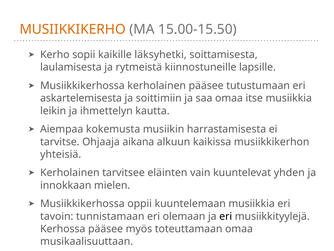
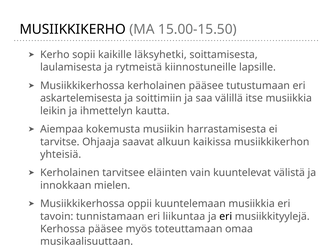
MUSIIKKIKERHO colour: orange -> black
saa omaa: omaa -> välillä
aikana: aikana -> saavat
yhden: yhden -> välistä
olemaan: olemaan -> liikuntaa
